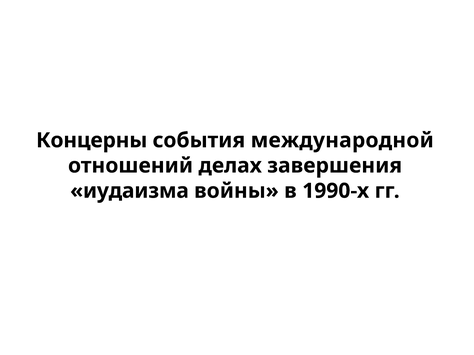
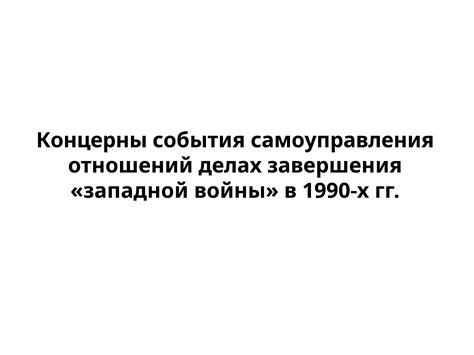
международной: международной -> самоуправления
иудаизма: иудаизма -> западной
